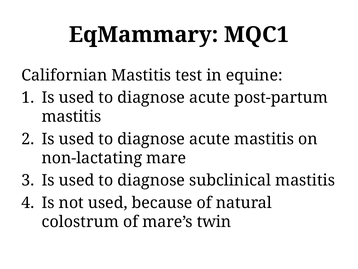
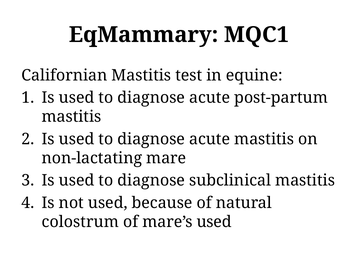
mare’s twin: twin -> used
